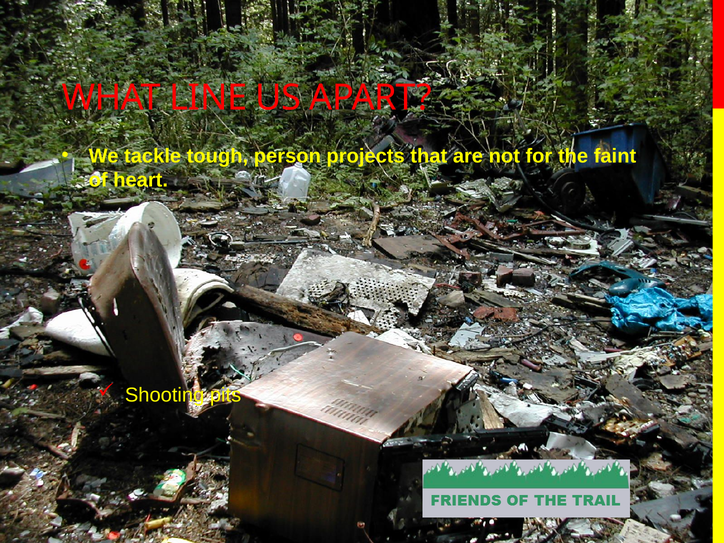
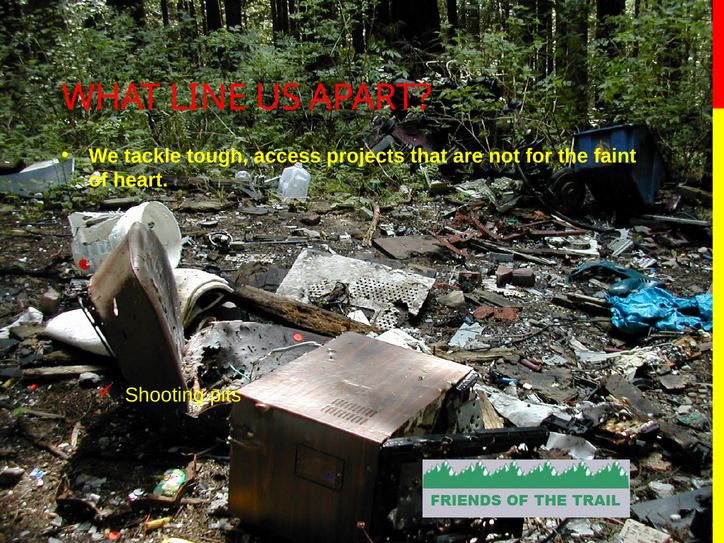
person: person -> access
